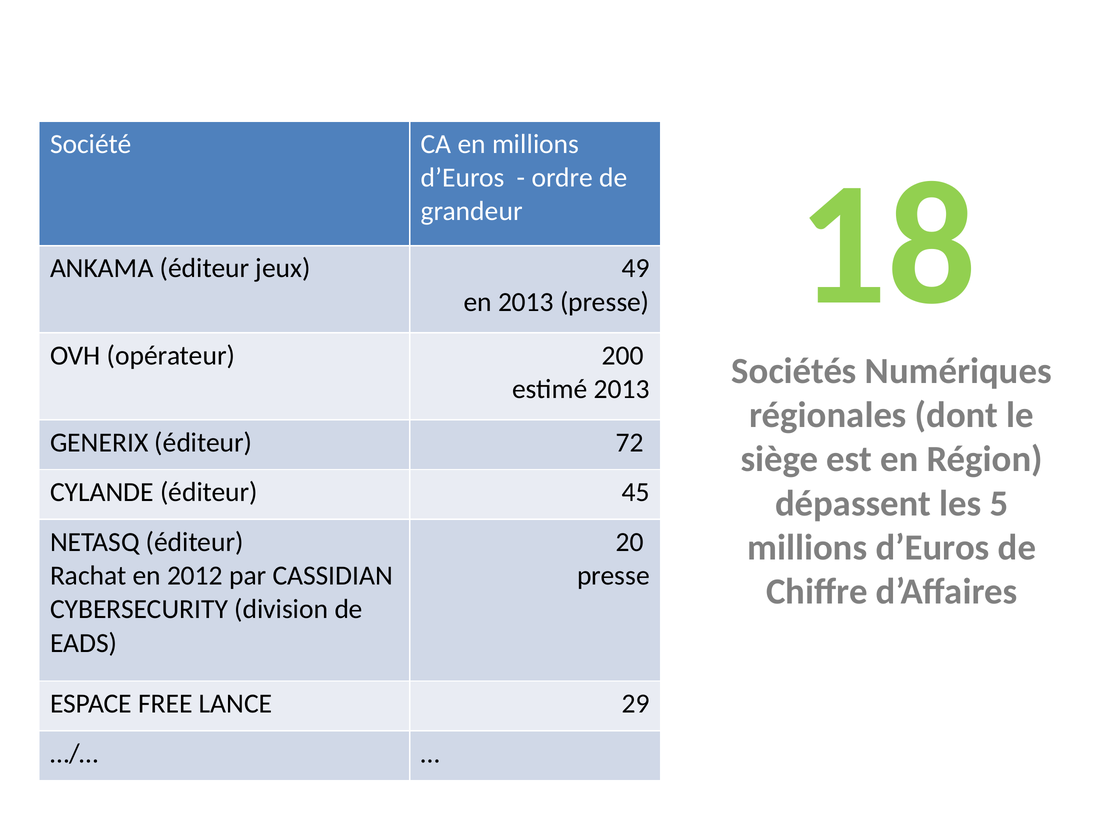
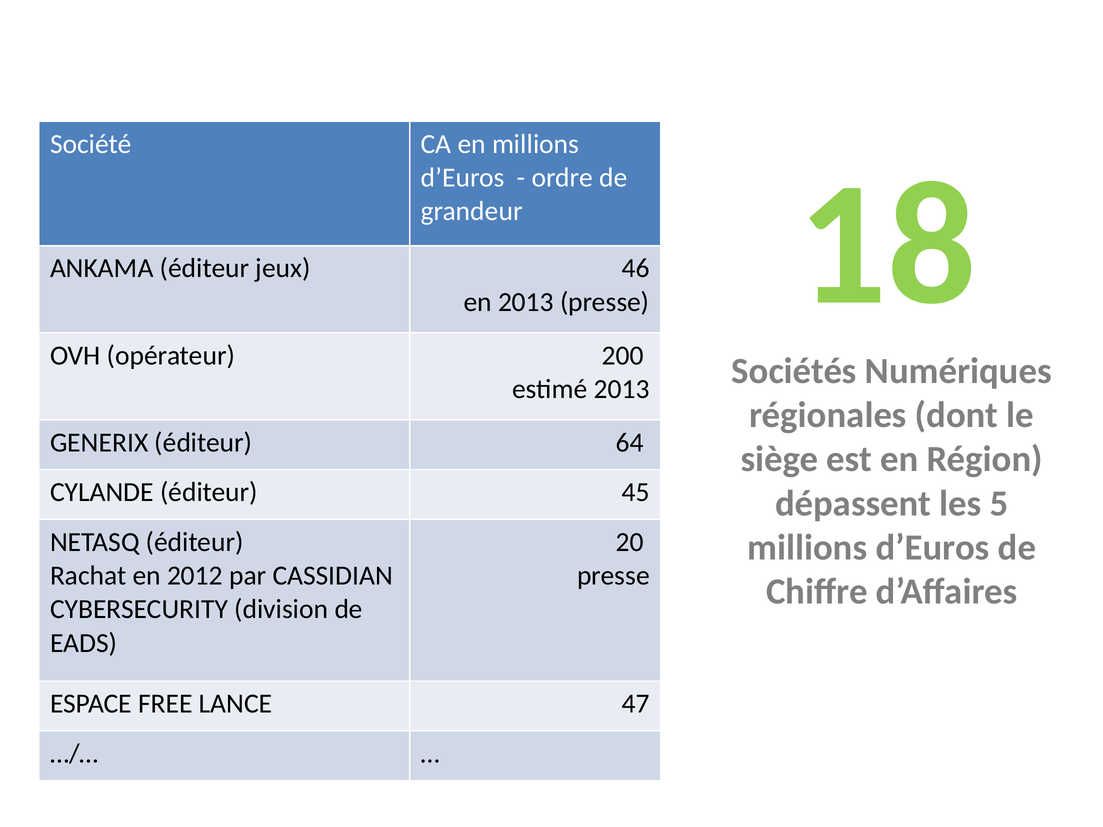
49: 49 -> 46
72: 72 -> 64
29: 29 -> 47
